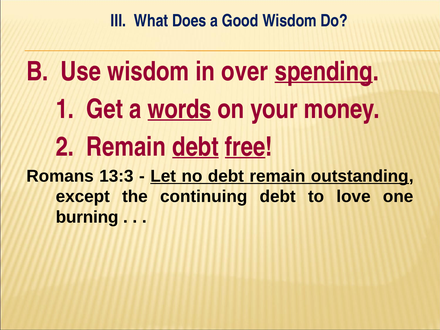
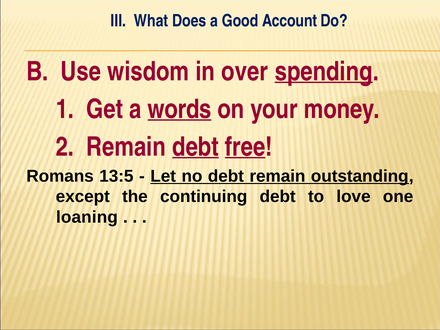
Good Wisdom: Wisdom -> Account
13:3: 13:3 -> 13:5
burning: burning -> loaning
